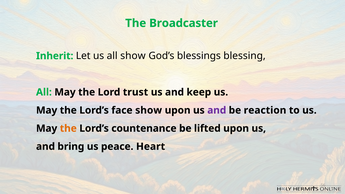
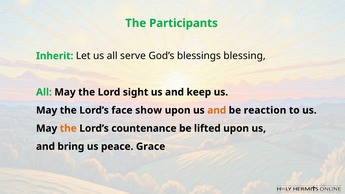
Broadcaster: Broadcaster -> Participants
all show: show -> serve
trust: trust -> sight
and at (217, 110) colour: purple -> orange
Heart: Heart -> Grace
